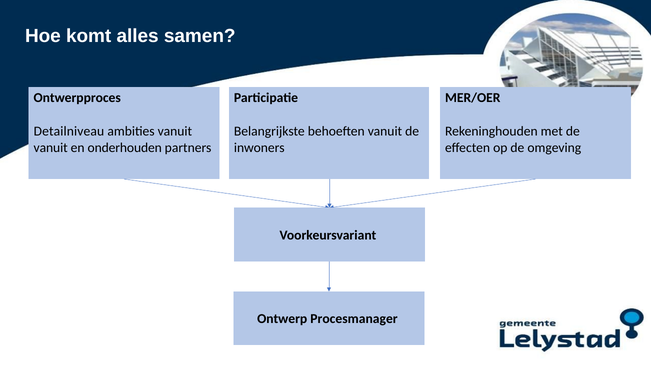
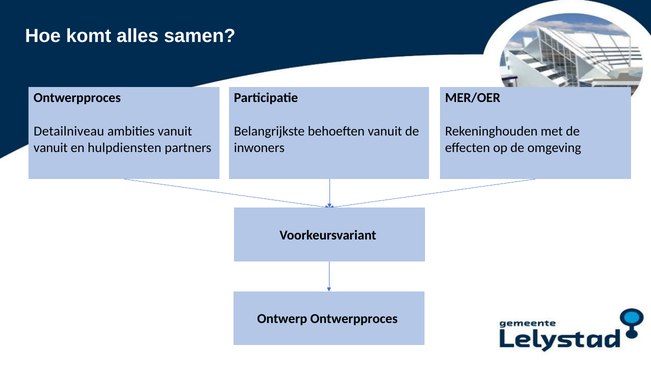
onderhouden: onderhouden -> hulpdiensten
Ontwerp Procesmanager: Procesmanager -> Ontwerpproces
